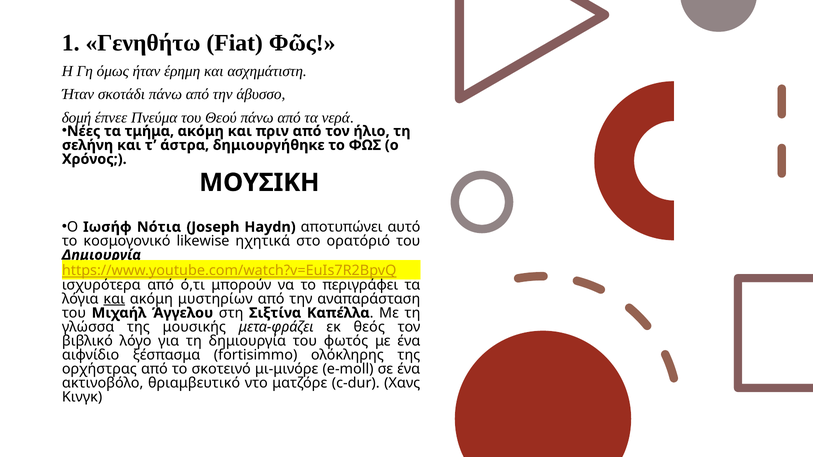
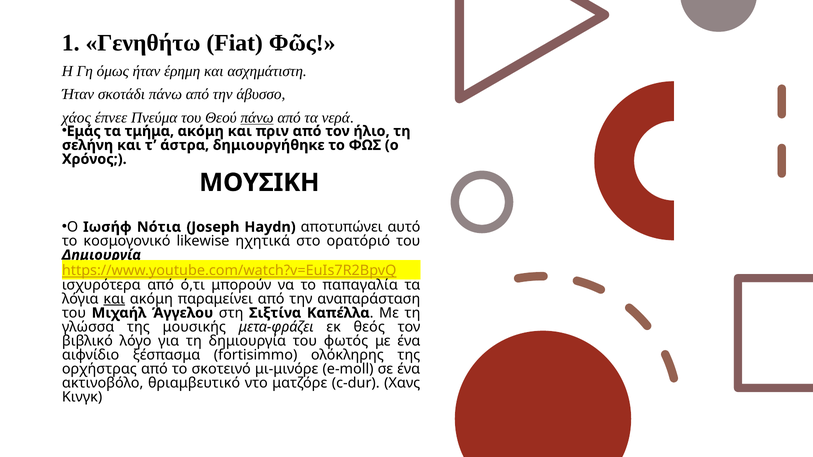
δομή: δομή -> χάος
πάνω at (257, 118) underline: none -> present
Νέες: Νέες -> Εμάς
περιγράφει: περιγράφει -> παπαγαλία
μυστηρίων: μυστηρίων -> παραμείνει
